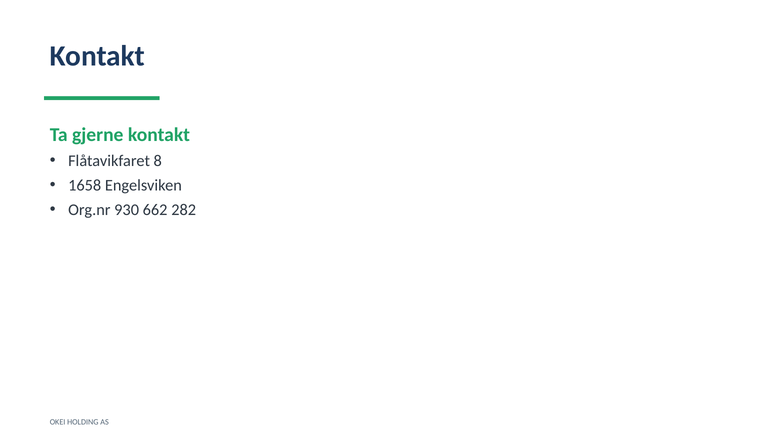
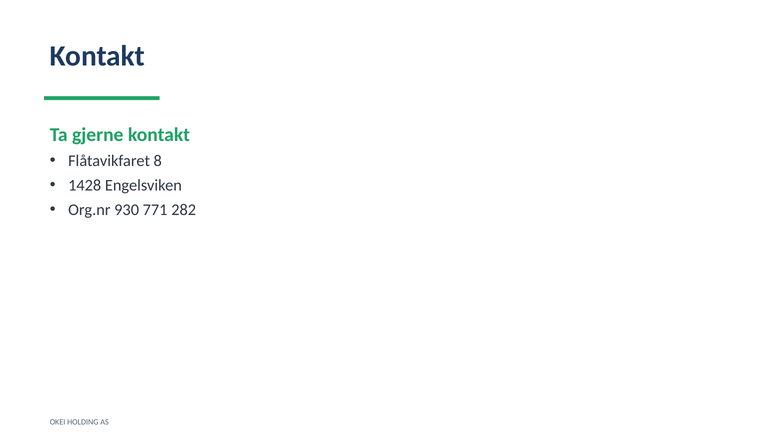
1658: 1658 -> 1428
662: 662 -> 771
